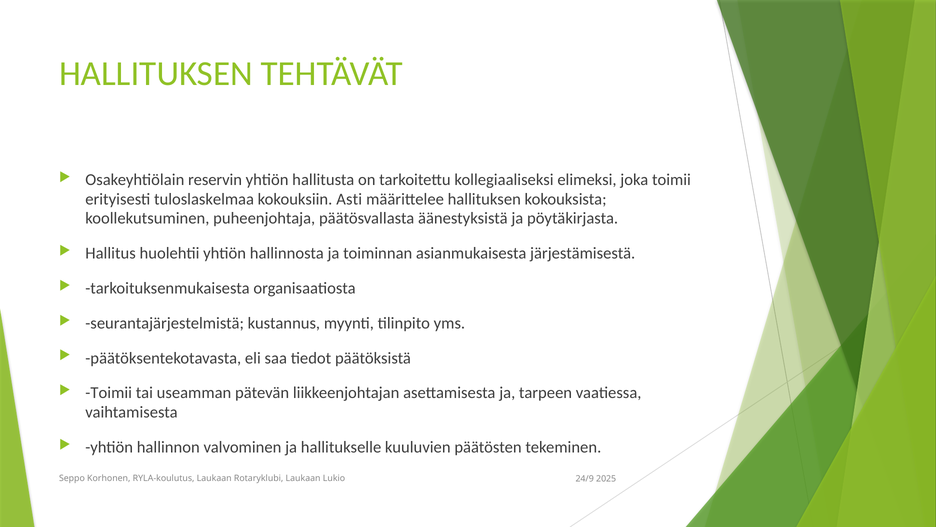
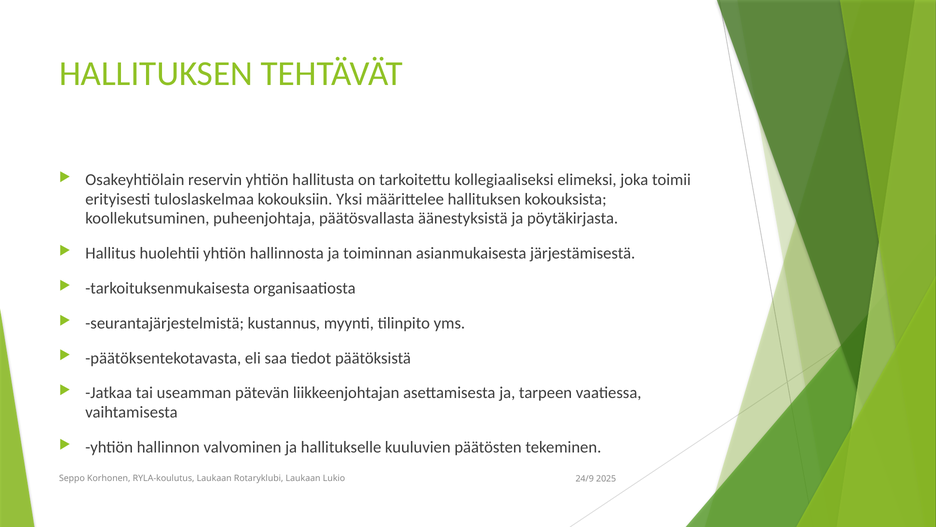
Asti: Asti -> Yksi
Toimii at (109, 393): Toimii -> Jatkaa
